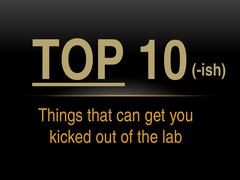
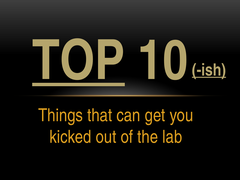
ish underline: none -> present
